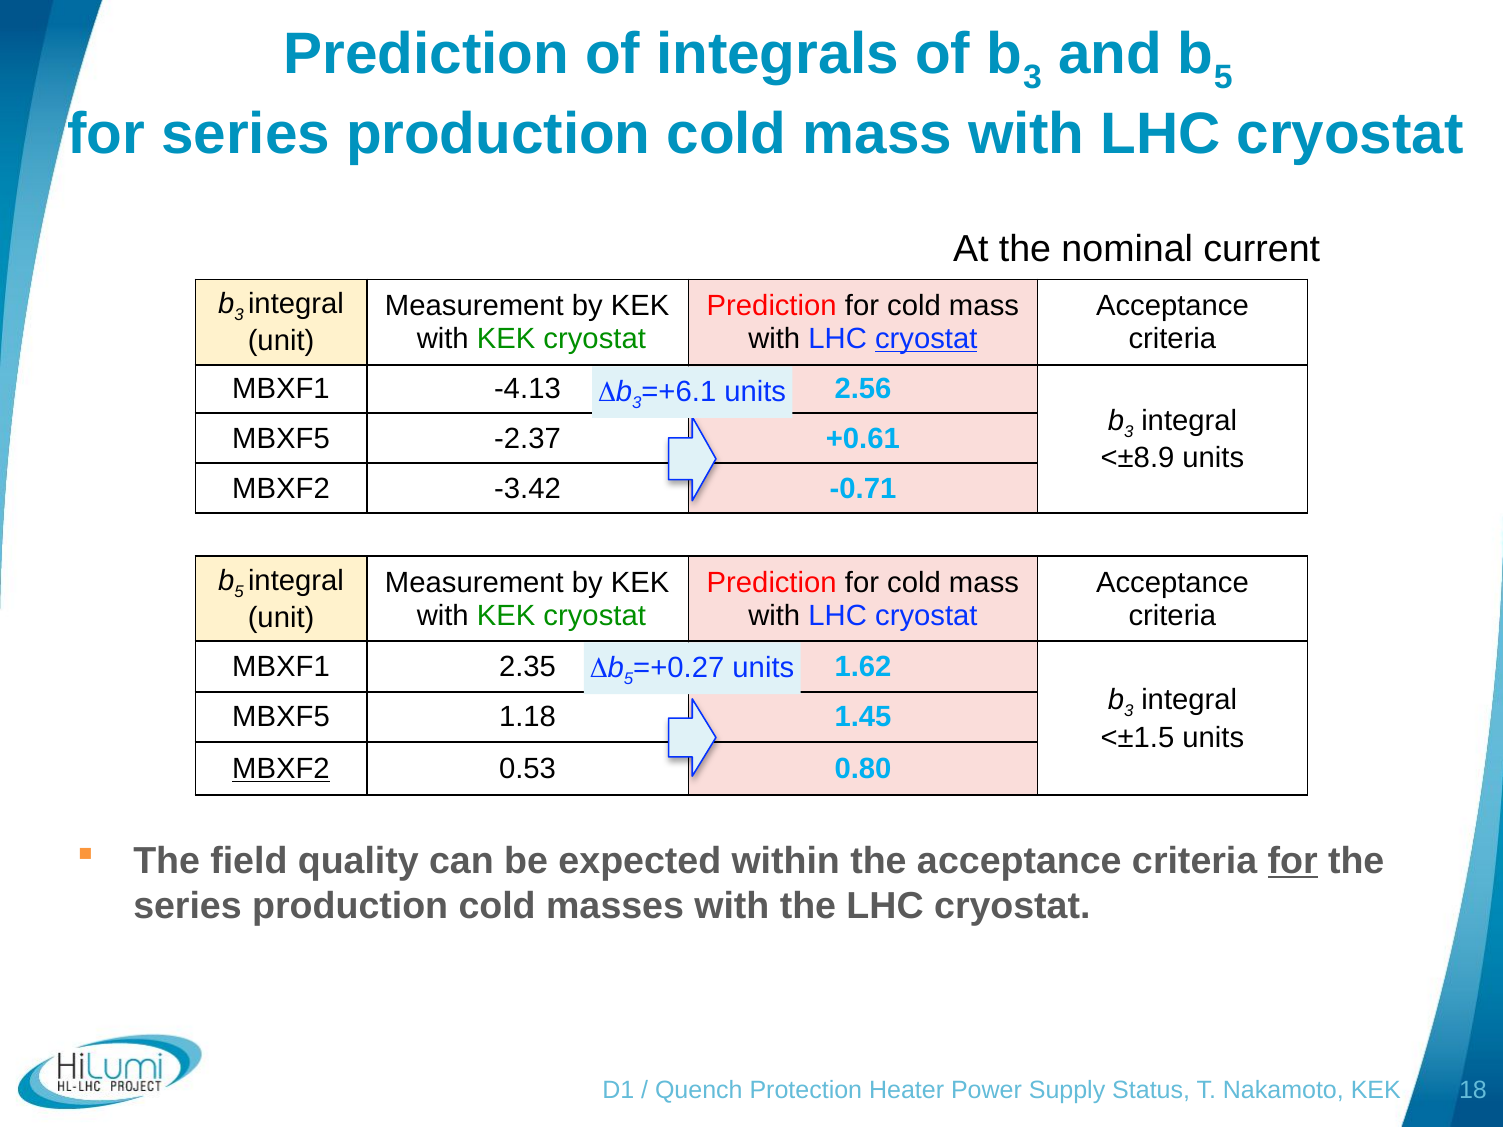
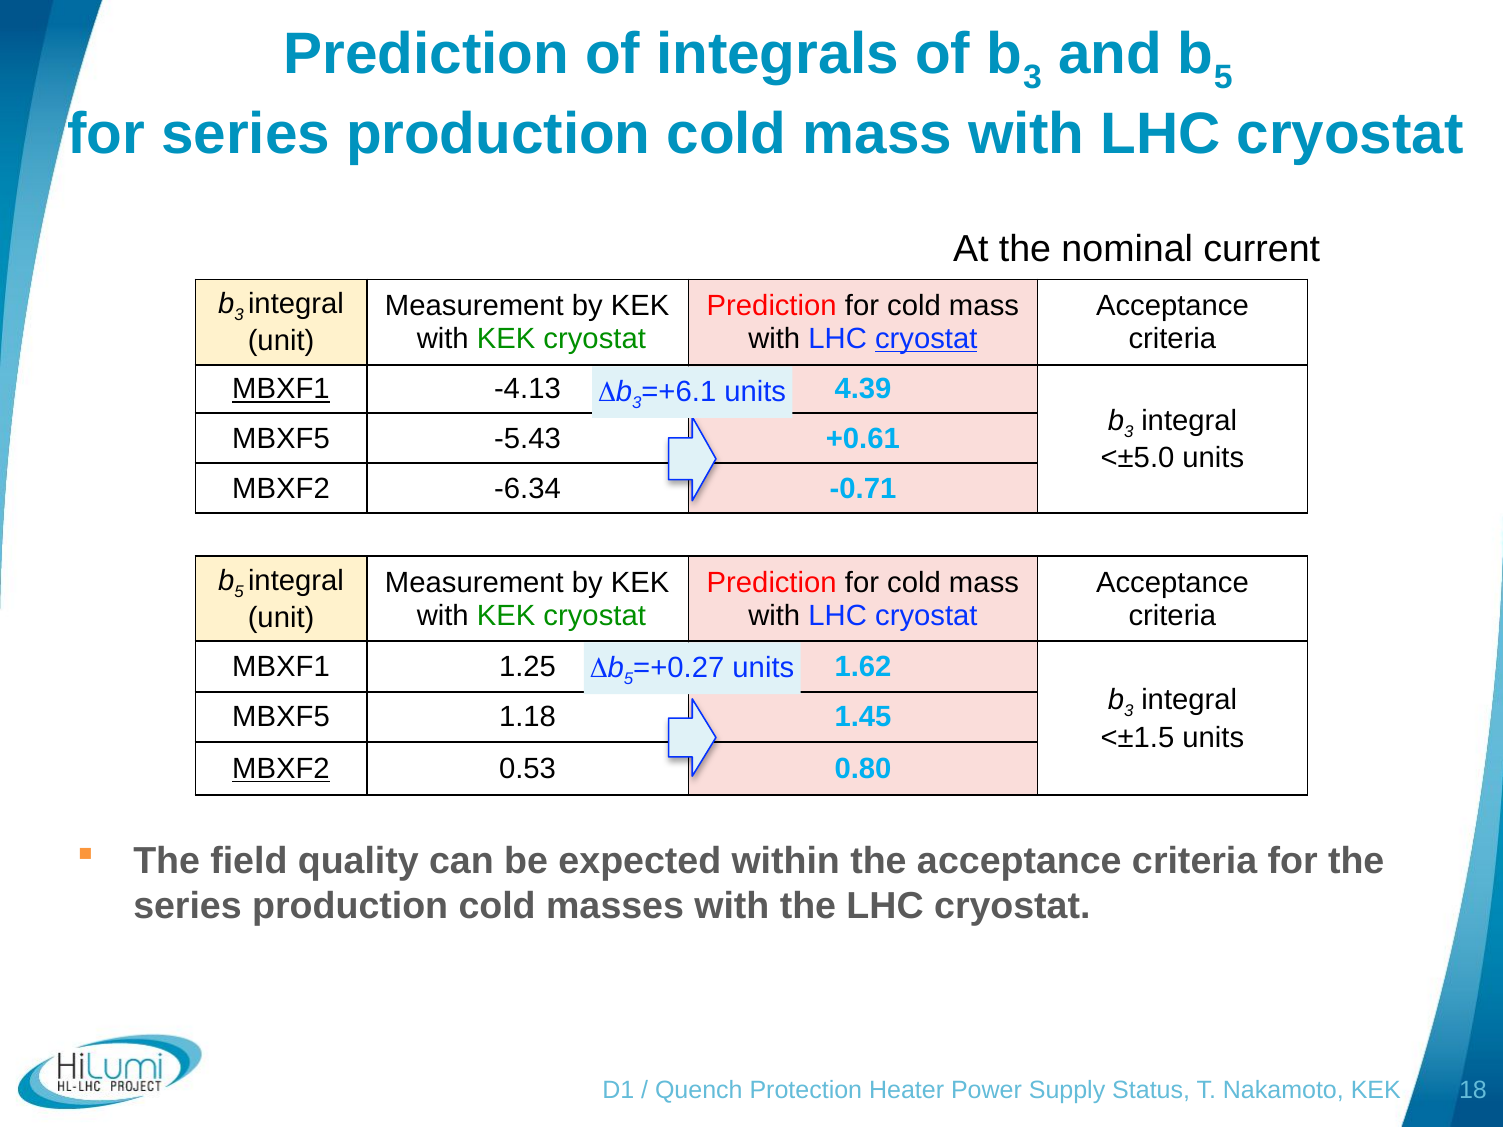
MBXF1 at (281, 389) underline: none -> present
2.56: 2.56 -> 4.39
-2.37: -2.37 -> -5.43
<±8.9: <±8.9 -> <±5.0
-3.42: -3.42 -> -6.34
2.35: 2.35 -> 1.25
for at (1293, 861) underline: present -> none
